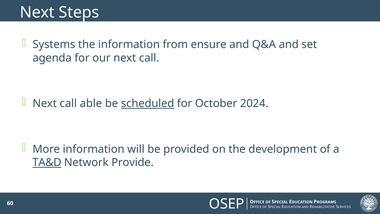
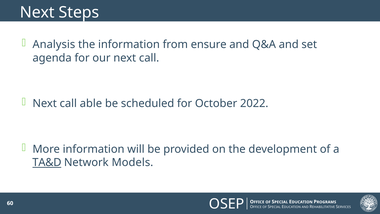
Systems: Systems -> Analysis
scheduled underline: present -> none
2024: 2024 -> 2022
Provide: Provide -> Models
